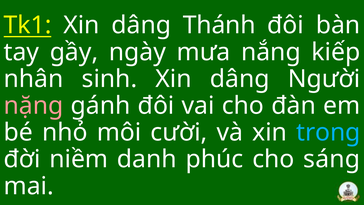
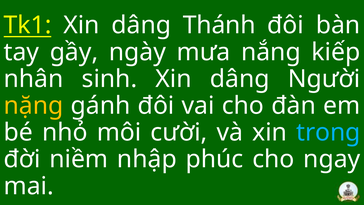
nặng colour: pink -> yellow
danh: danh -> nhập
sáng: sáng -> ngay
